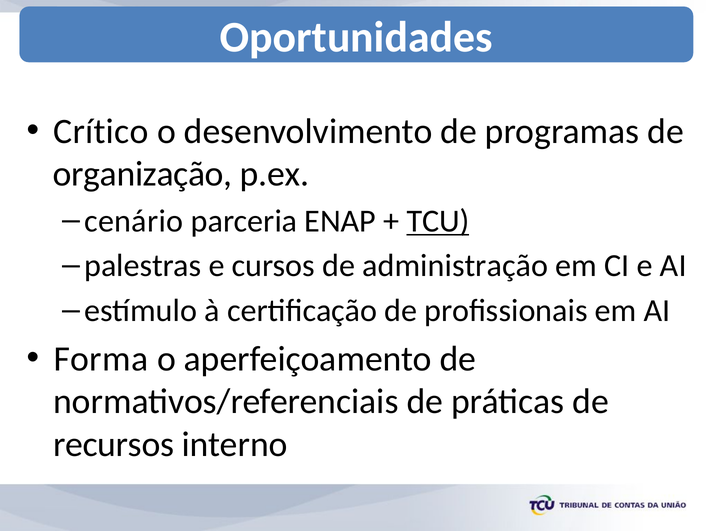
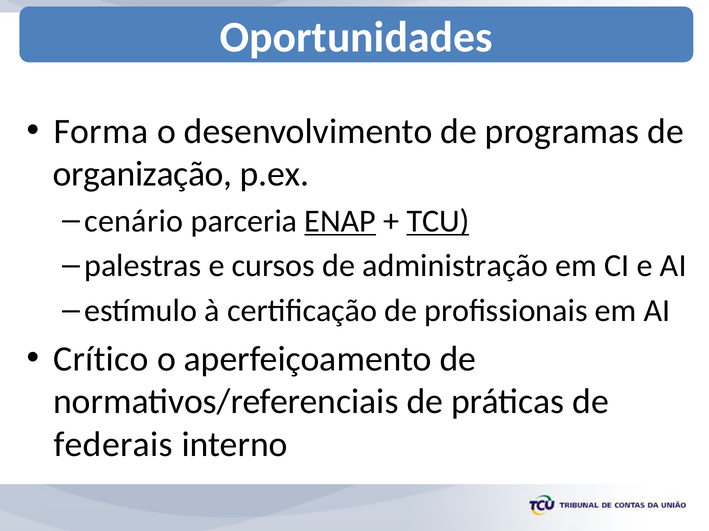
Crítico: Crítico -> Forma
ENAP underline: none -> present
Forma: Forma -> Crítico
recursos: recursos -> federais
